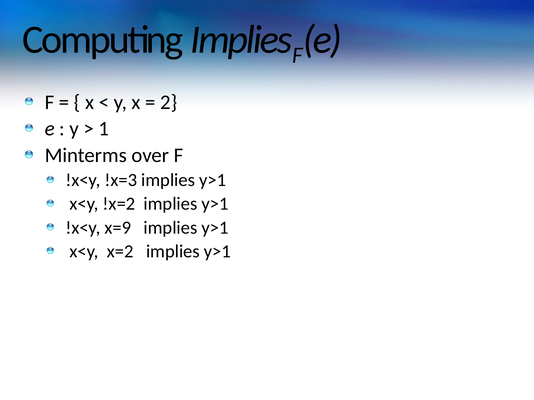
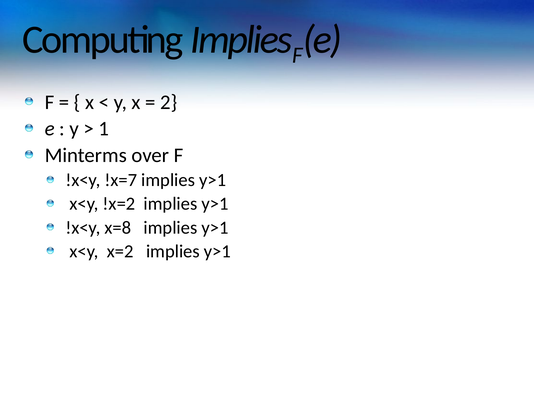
!x=3: !x=3 -> !x=7
x=9: x=9 -> x=8
